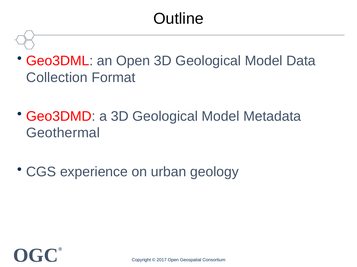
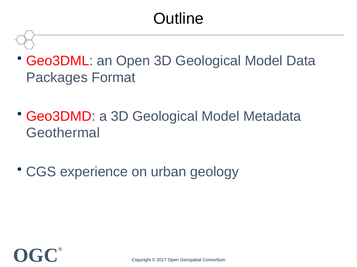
Collection: Collection -> Packages
